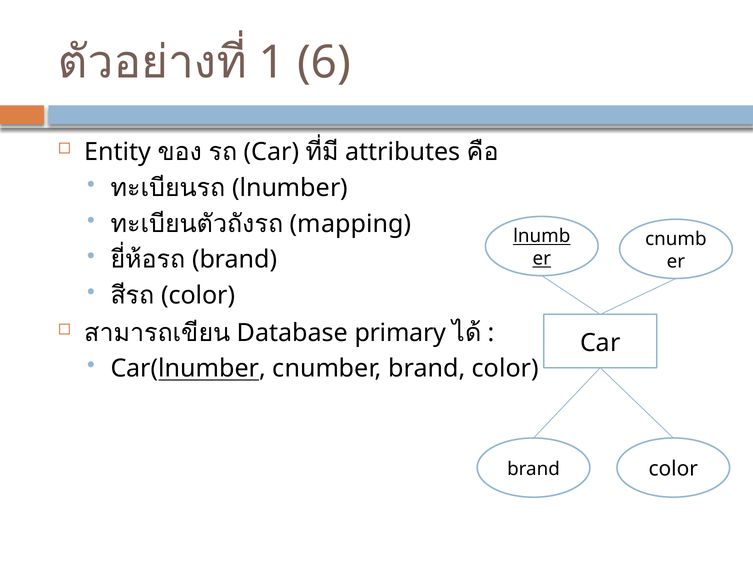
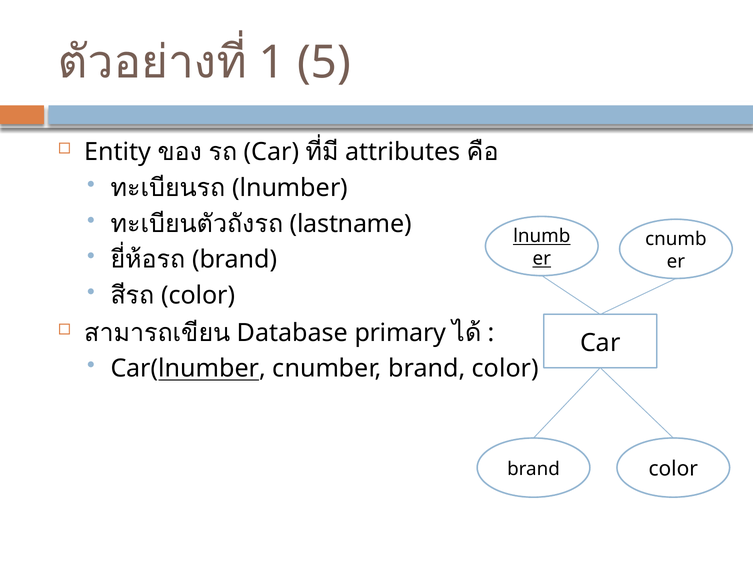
6: 6 -> 5
mapping: mapping -> lastname
